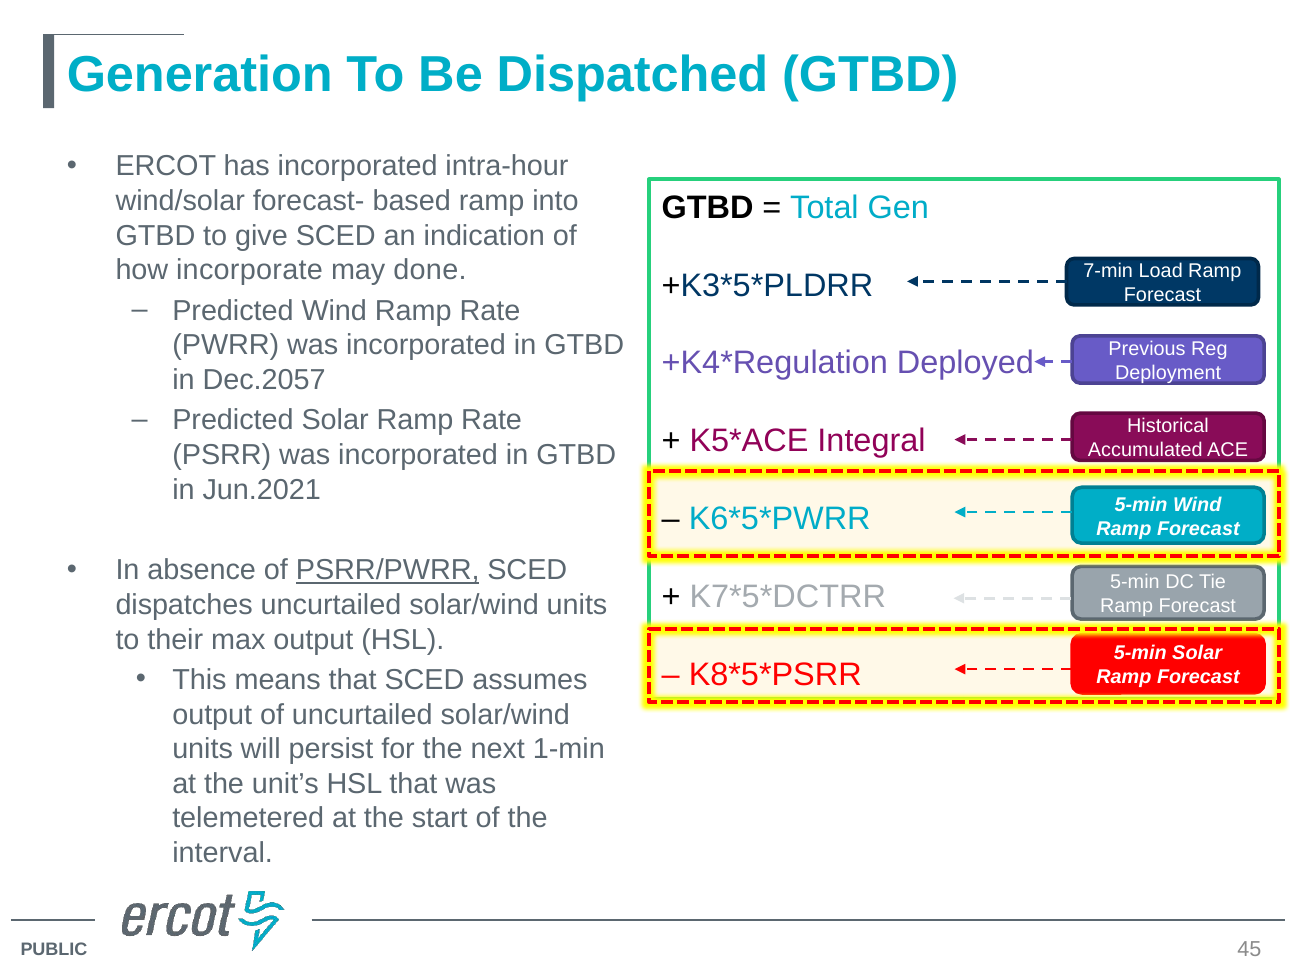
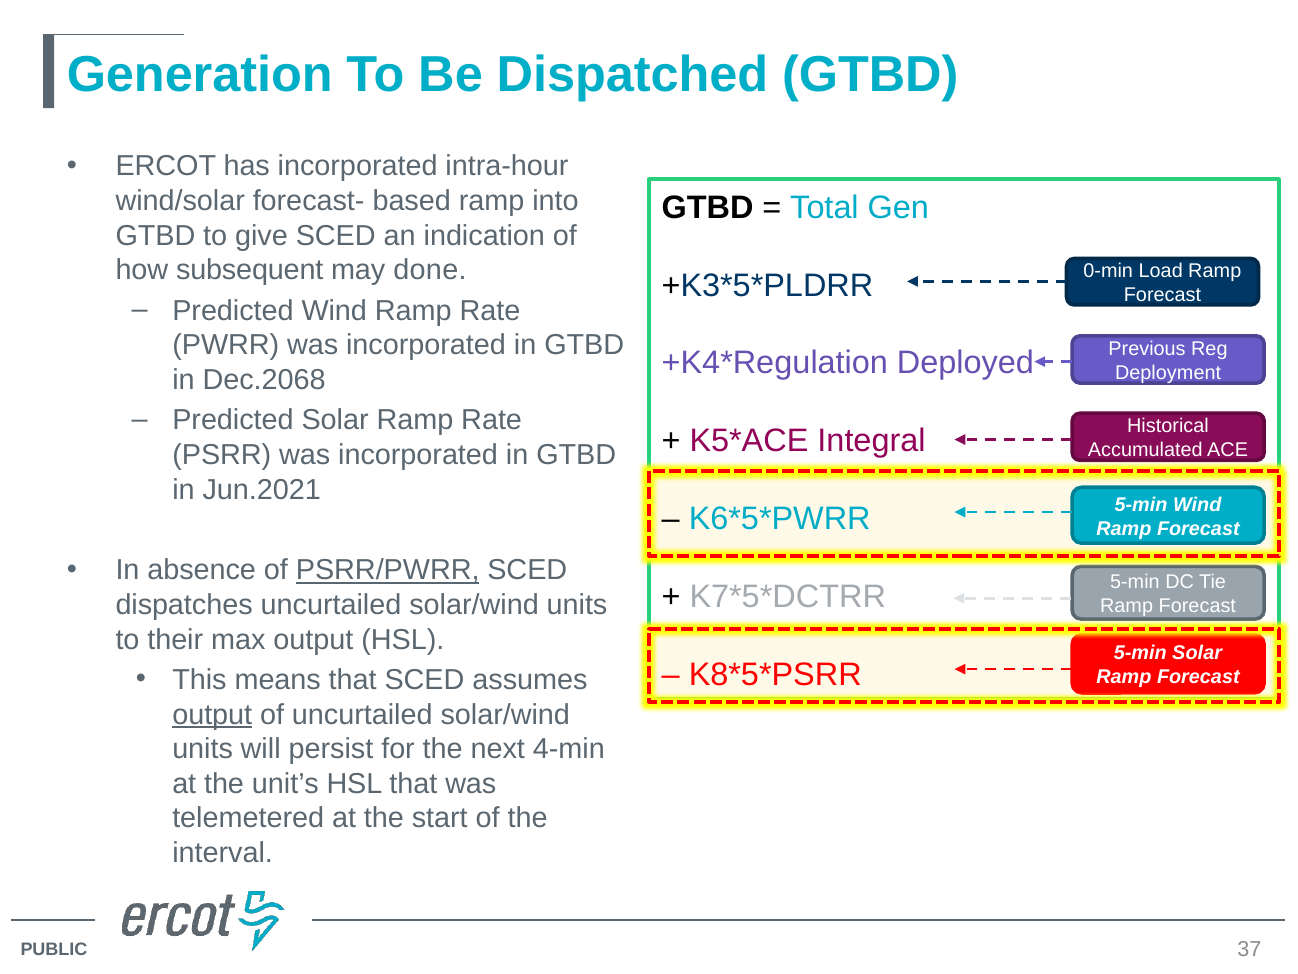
incorporate: incorporate -> subsequent
7-min: 7-min -> 0-min
Dec.2057: Dec.2057 -> Dec.2068
output at (212, 714) underline: none -> present
1-min: 1-min -> 4-min
45: 45 -> 37
